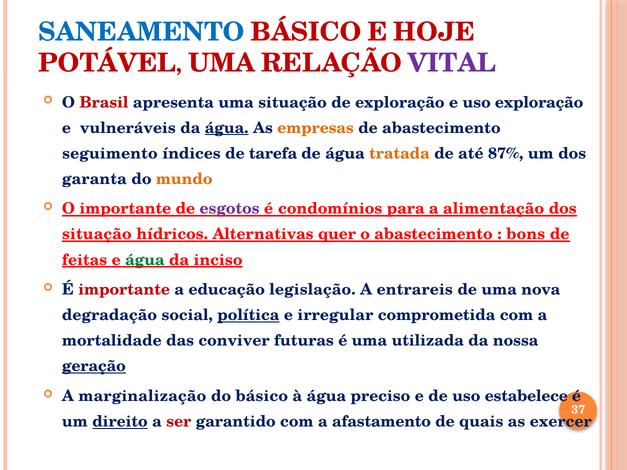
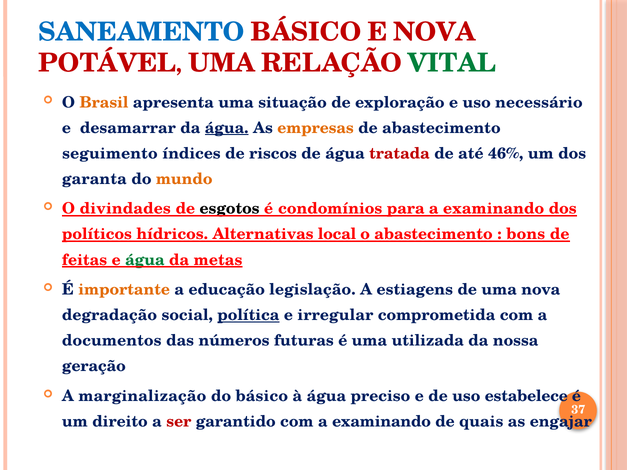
E HOJE: HOJE -> NOVA
VITAL colour: purple -> green
Brasil colour: red -> orange
uso exploração: exploração -> necessário
vulneráveis: vulneráveis -> desamarrar
tarefa: tarefa -> riscos
tratada colour: orange -> red
87%: 87% -> 46%
O importante: importante -> divindades
esgotos colour: purple -> black
para a alimentação: alimentação -> examinando
situação at (97, 234): situação -> políticos
quer: quer -> local
inciso: inciso -> metas
importante at (124, 290) colour: red -> orange
entrareis: entrareis -> estiagens
mortalidade: mortalidade -> documentos
conviver: conviver -> números
geração underline: present -> none
direito underline: present -> none
com a afastamento: afastamento -> examinando
exercer: exercer -> engajar
